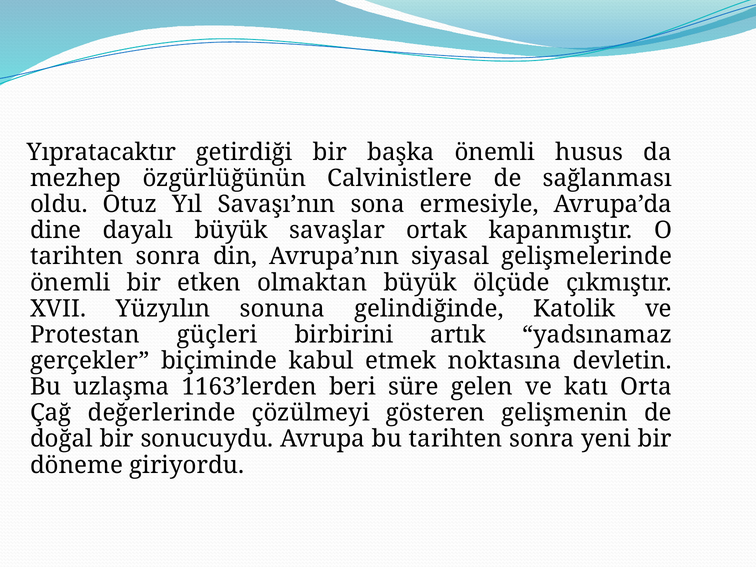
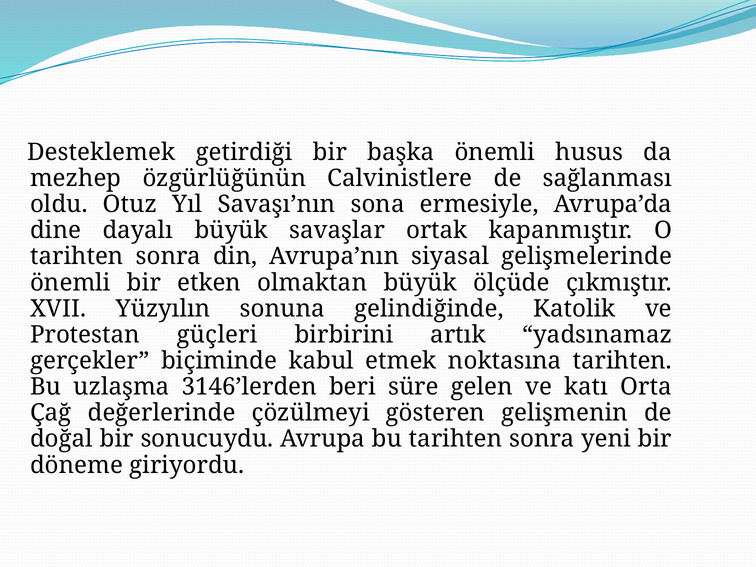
Yıpratacaktır: Yıpratacaktır -> Desteklemek
noktasına devletin: devletin -> tarihten
1163’lerden: 1163’lerden -> 3146’lerden
